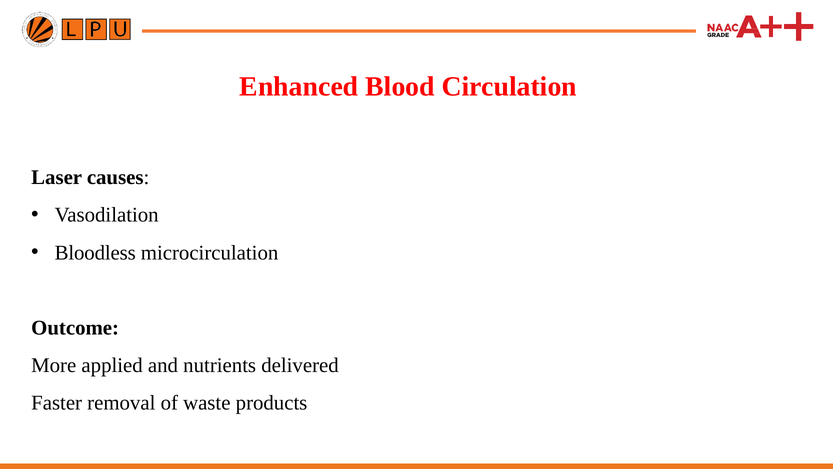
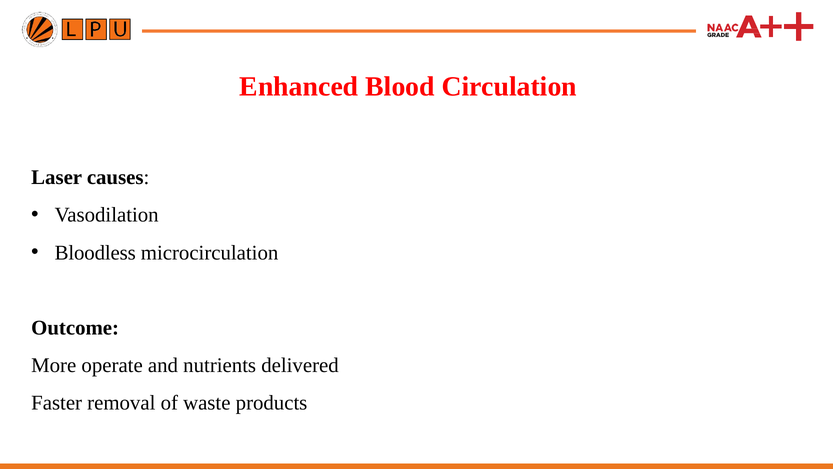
applied: applied -> operate
